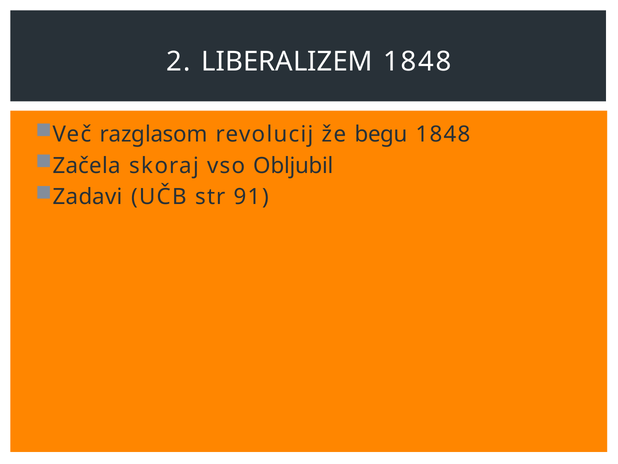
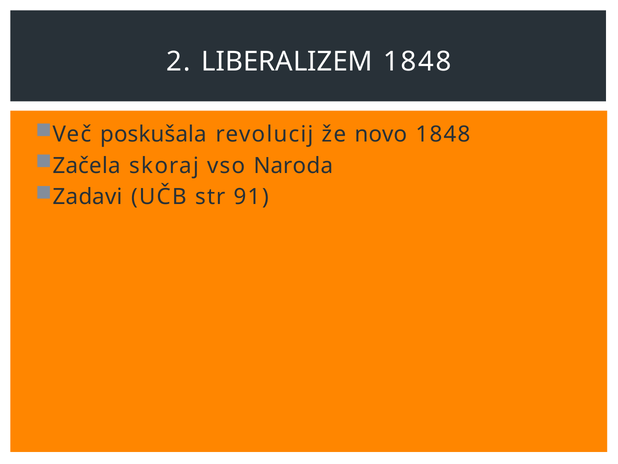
razglasom: razglasom -> poskušala
begu: begu -> novo
Obljubil: Obljubil -> Naroda
